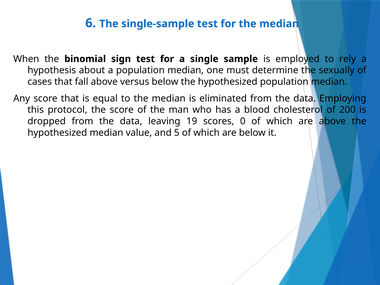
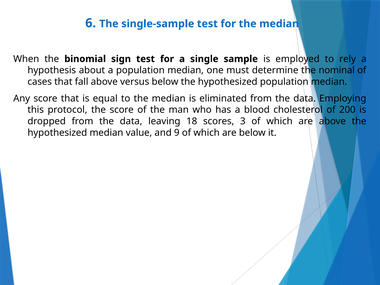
sexually: sexually -> nominal
19: 19 -> 18
0: 0 -> 3
5: 5 -> 9
